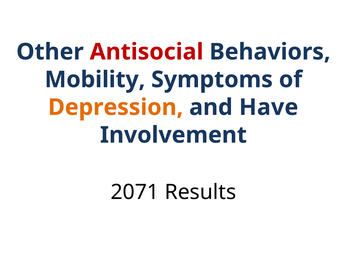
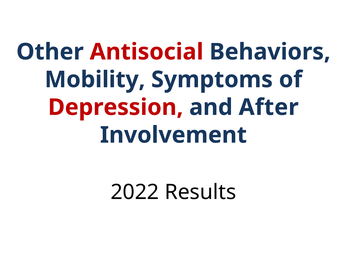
Depression colour: orange -> red
Have: Have -> After
2071: 2071 -> 2022
